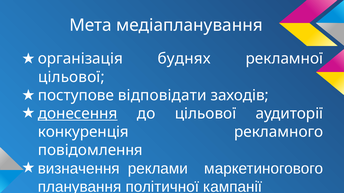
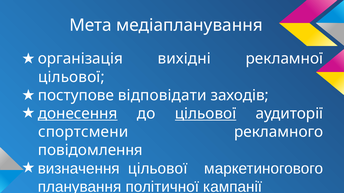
буднях: буднях -> вихідні
цільової at (206, 114) underline: none -> present
конкуренція: конкуренція -> спортсмени
реклами at (158, 169): реклами -> цільової
